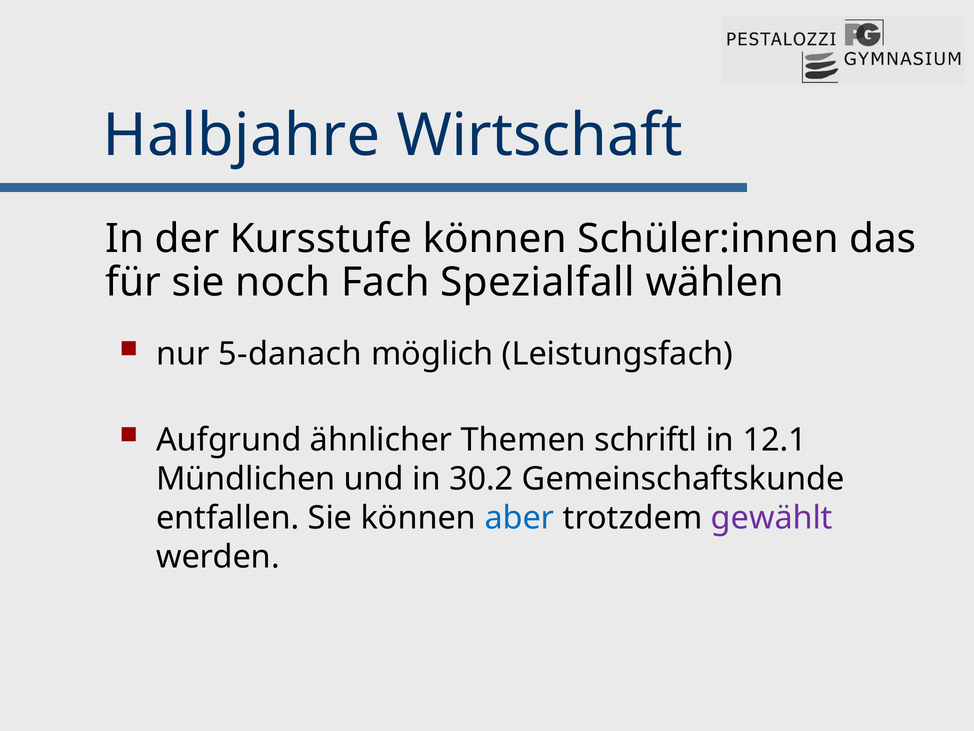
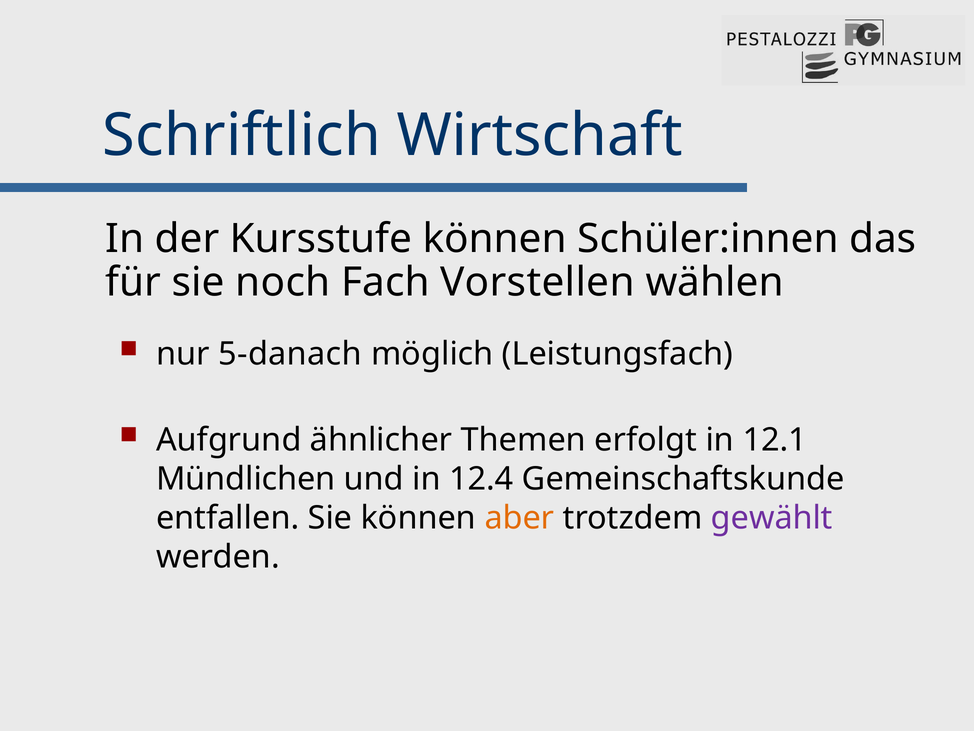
Halbjahre: Halbjahre -> Schriftlich
Spezialfall: Spezialfall -> Vorstellen
schriftl: schriftl -> erfolgt
30.2: 30.2 -> 12.4
aber colour: blue -> orange
